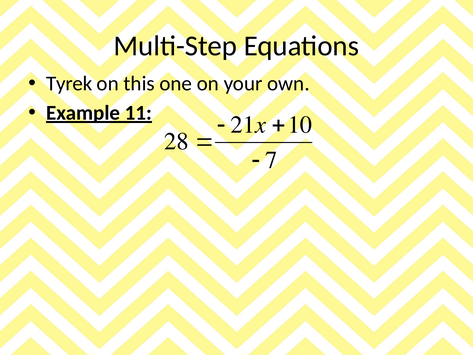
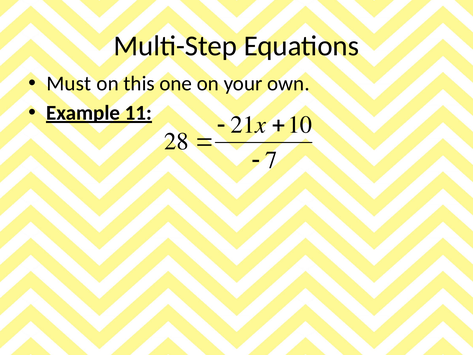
Tyrek: Tyrek -> Must
